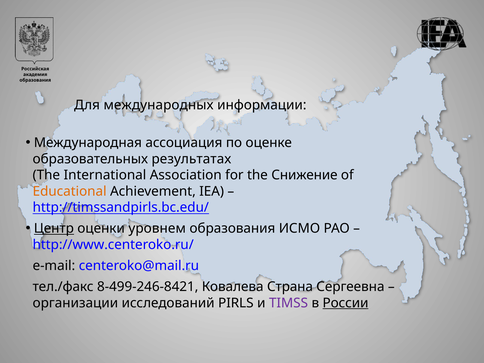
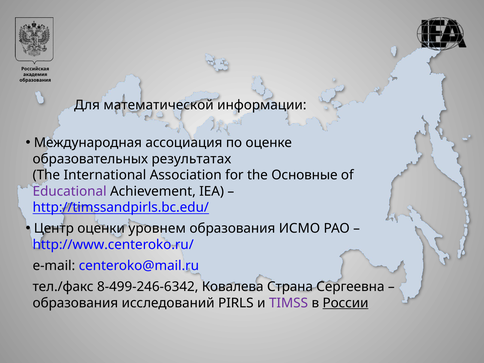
международных: международных -> математической
Снижение: Снижение -> Основные
Educational colour: orange -> purple
Центр underline: present -> none
8-499-246-8421: 8-499-246-8421 -> 8-499-246-6342
организации at (75, 303): организации -> образования
